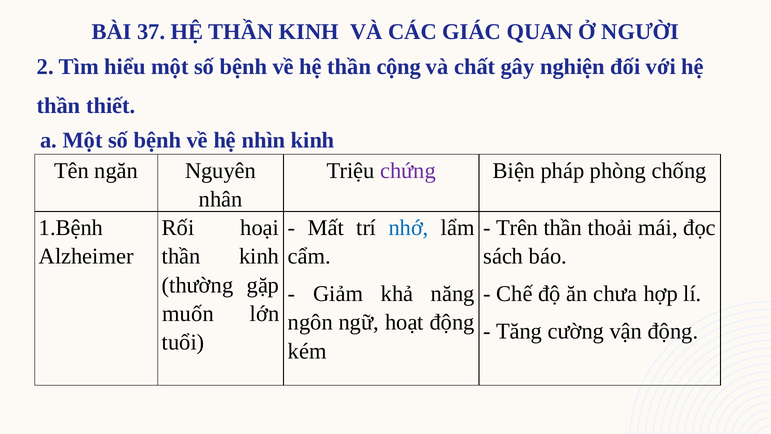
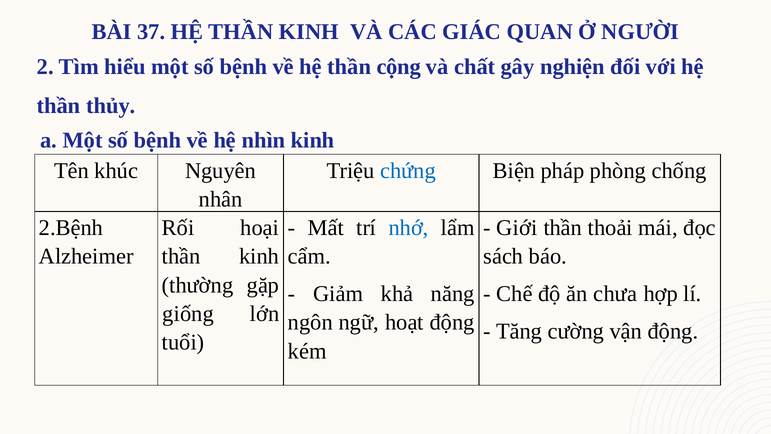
thiết: thiết -> thủy
ngăn: ngăn -> khúc
chứng colour: purple -> blue
1.Bệnh: 1.Bệnh -> 2.Bệnh
Trên: Trên -> Giới
muốn: muốn -> giống
